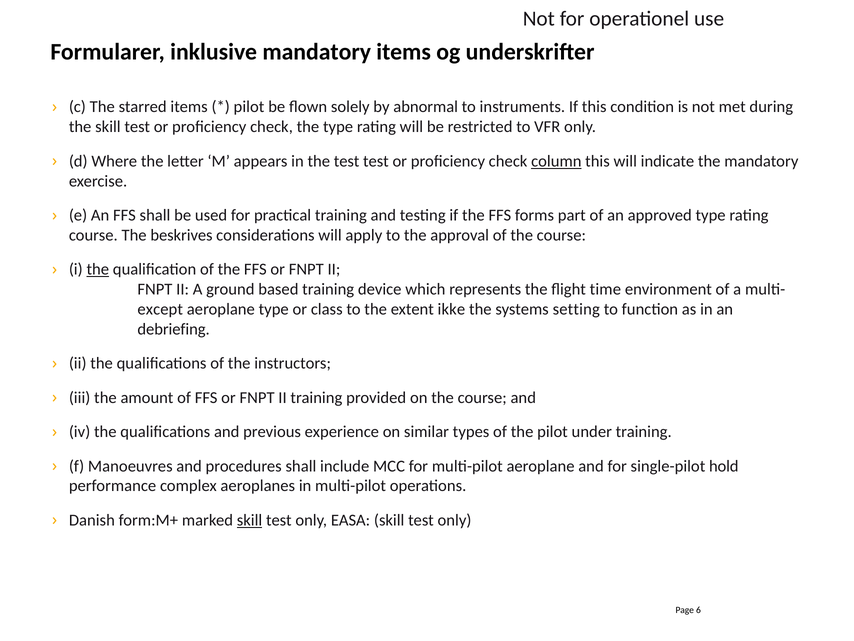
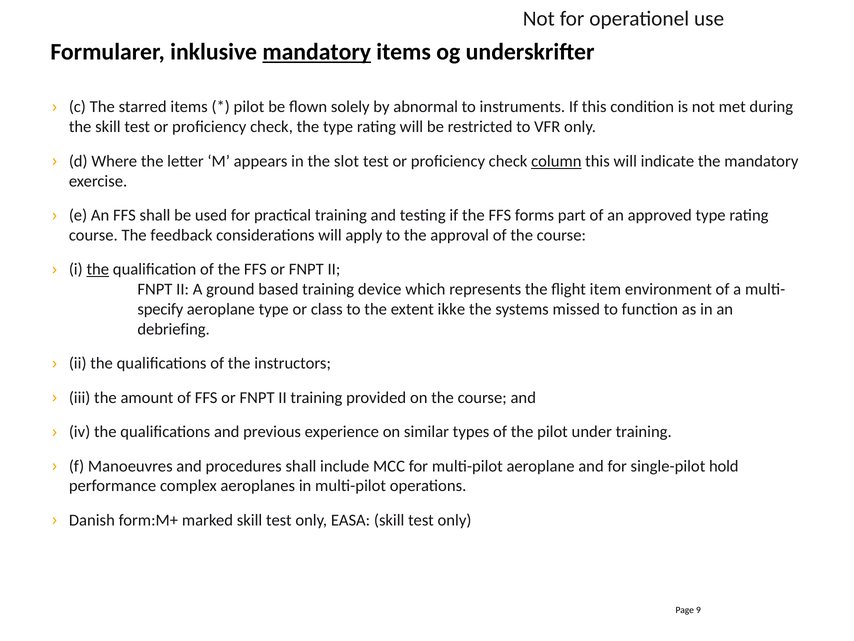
mandatory at (317, 52) underline: none -> present
the test: test -> slot
beskrives: beskrives -> feedback
time: time -> item
except: except -> specify
setting: setting -> missed
skill at (250, 520) underline: present -> none
6: 6 -> 9
